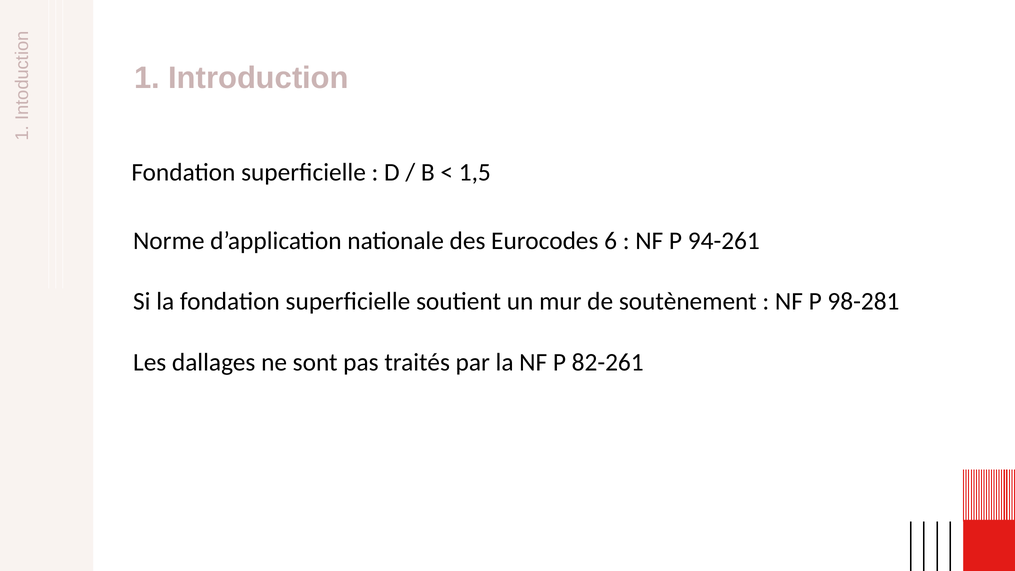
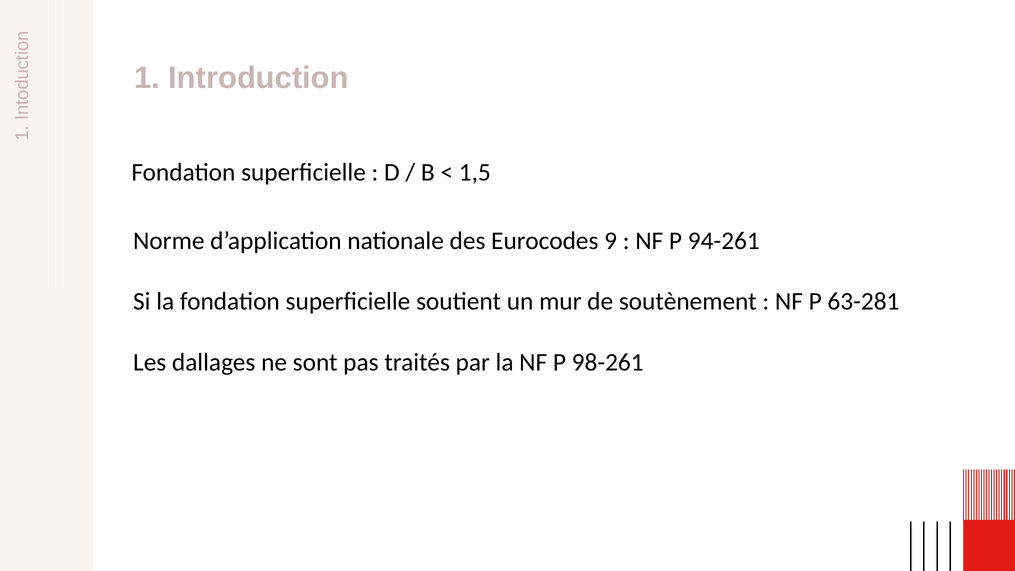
6: 6 -> 9
98-281: 98-281 -> 63-281
82-261: 82-261 -> 98-261
